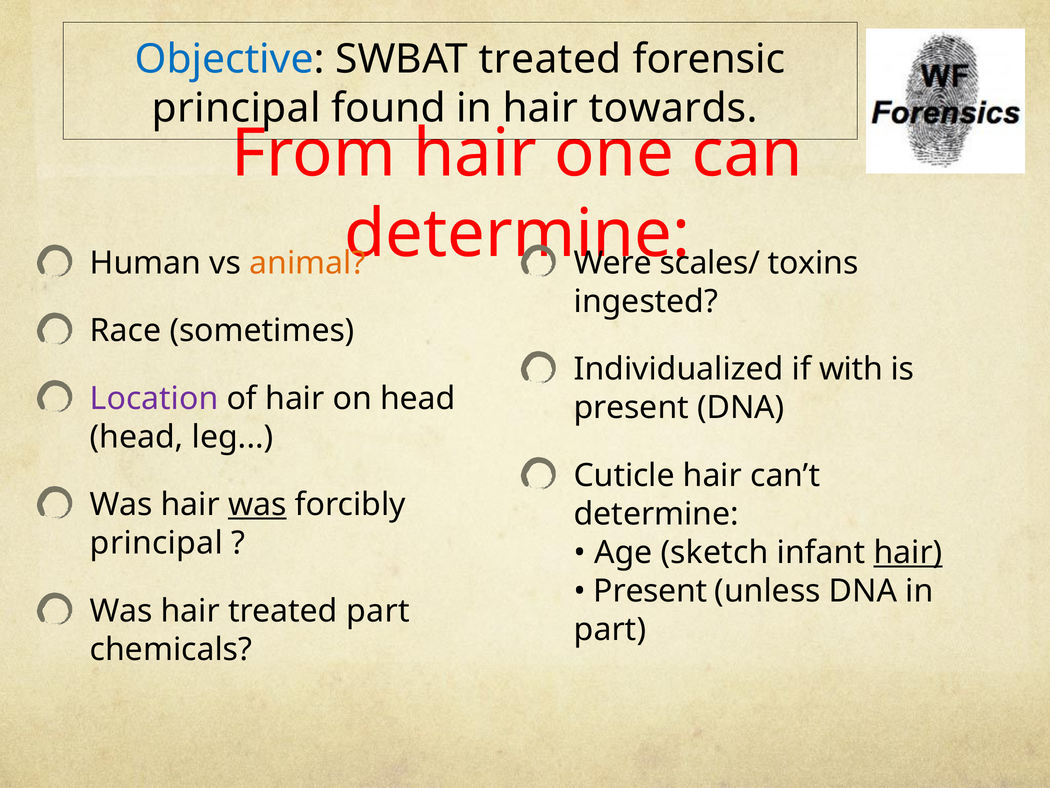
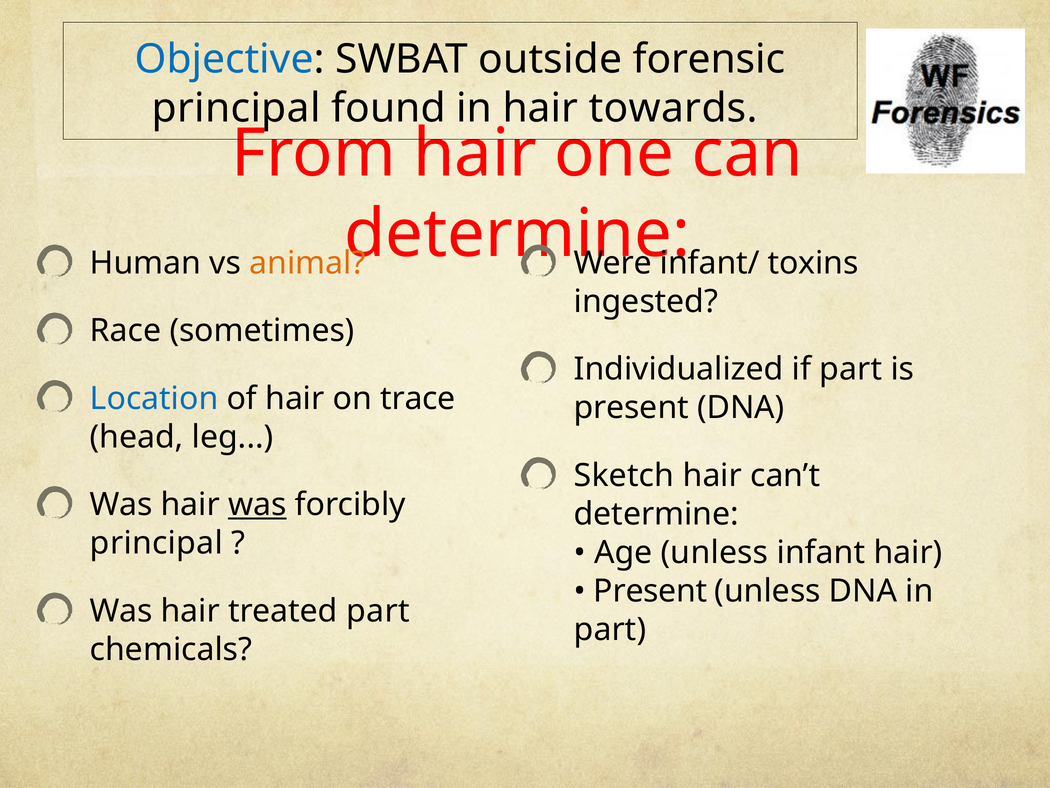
SWBAT treated: treated -> outside
scales/: scales/ -> infant/
if with: with -> part
Location colour: purple -> blue
on head: head -> trace
Cuticle: Cuticle -> Sketch
Age sketch: sketch -> unless
hair at (908, 552) underline: present -> none
